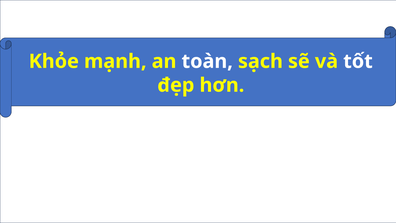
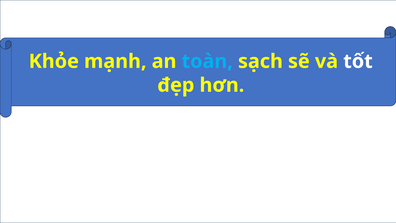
toàn colour: white -> light blue
